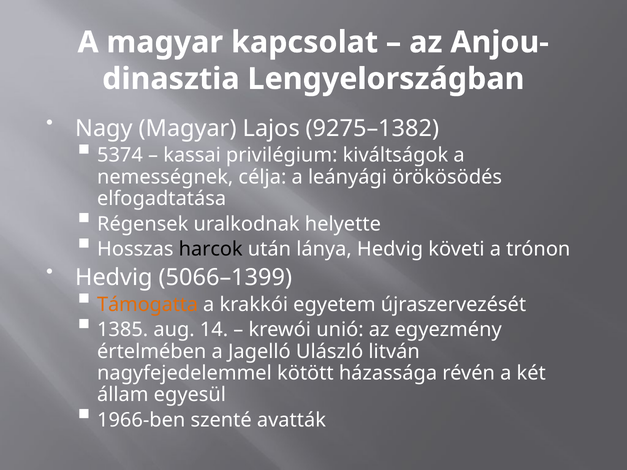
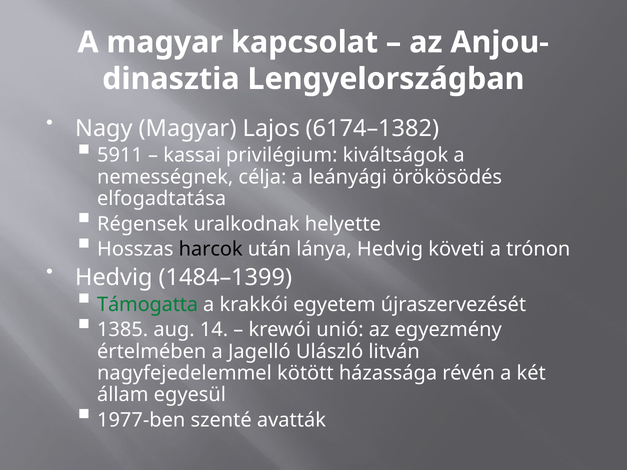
9275–1382: 9275–1382 -> 6174–1382
5374: 5374 -> 5911
5066–1399: 5066–1399 -> 1484–1399
Támogatta colour: orange -> green
1966-ben: 1966-ben -> 1977-ben
